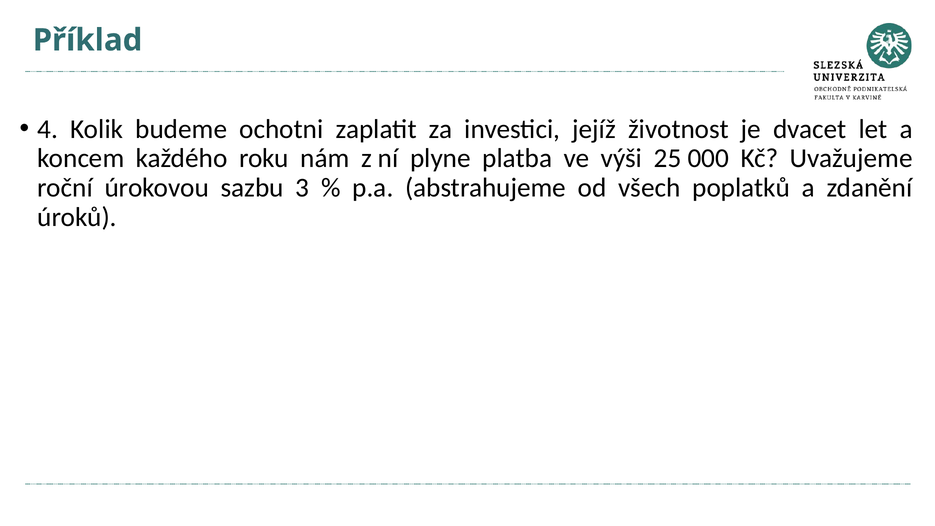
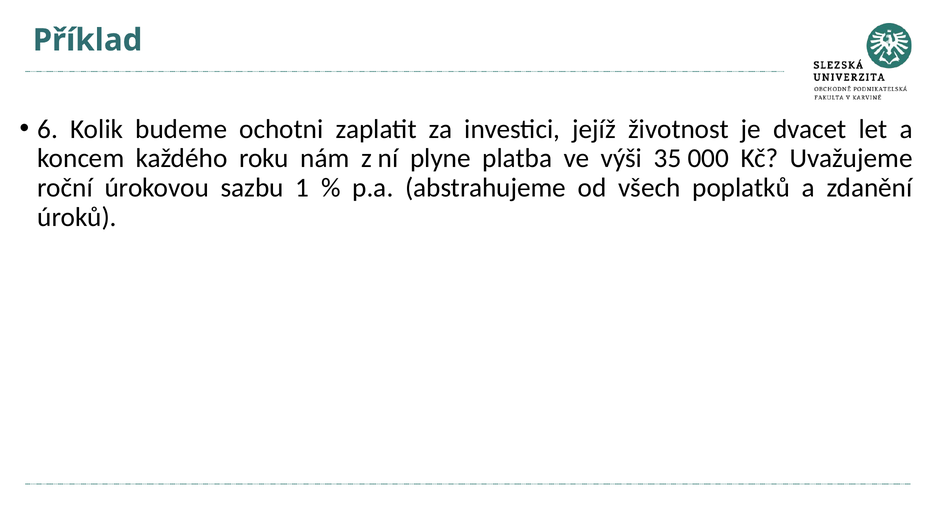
4: 4 -> 6
25: 25 -> 35
3: 3 -> 1
